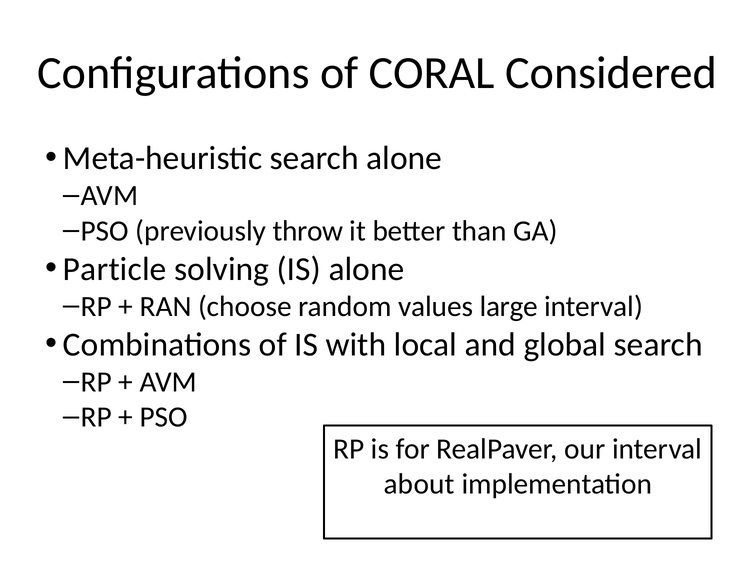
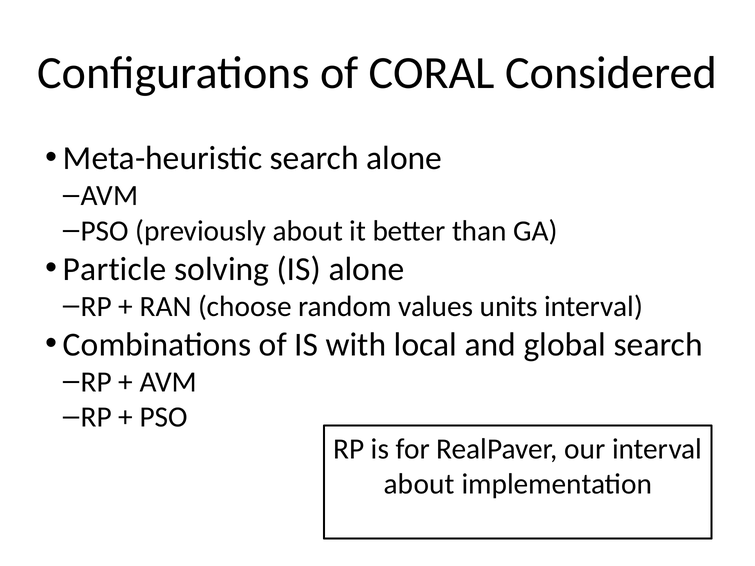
previously throw: throw -> about
large: large -> units
